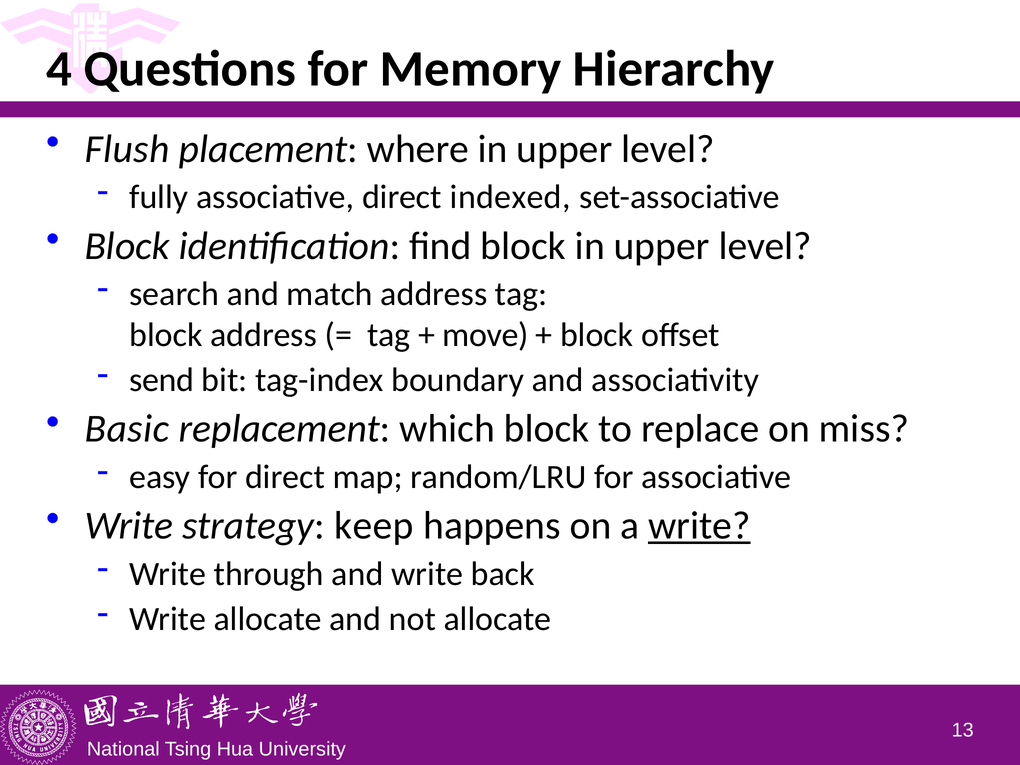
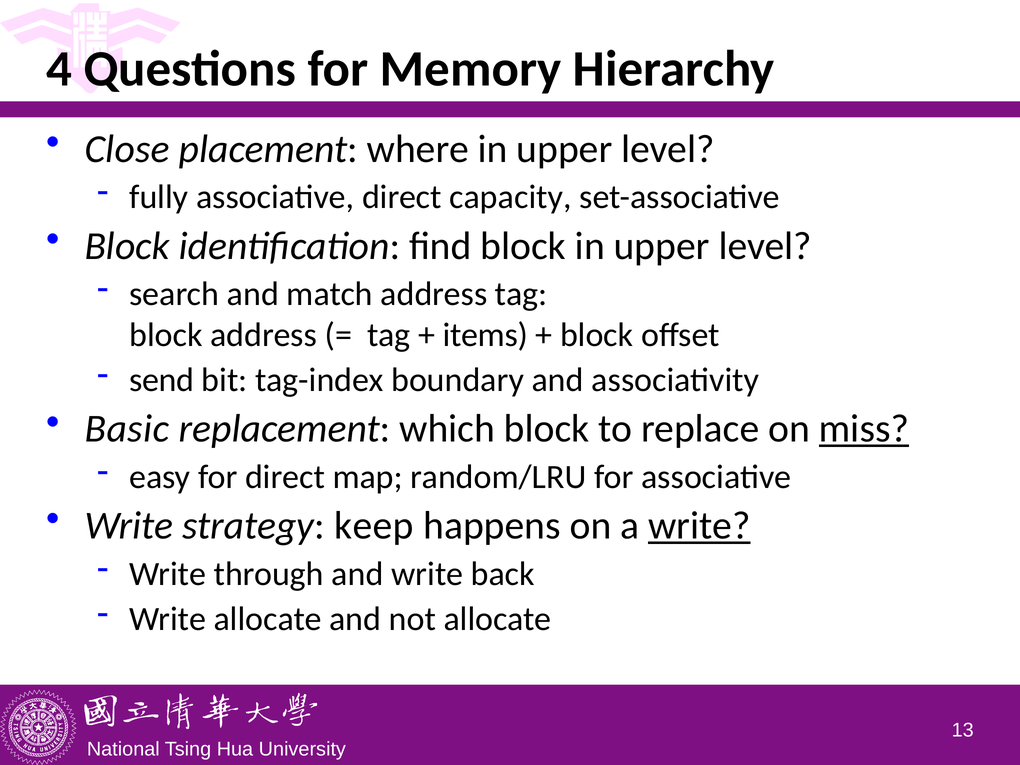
Flush: Flush -> Close
indexed: indexed -> capacity
move: move -> items
miss underline: none -> present
